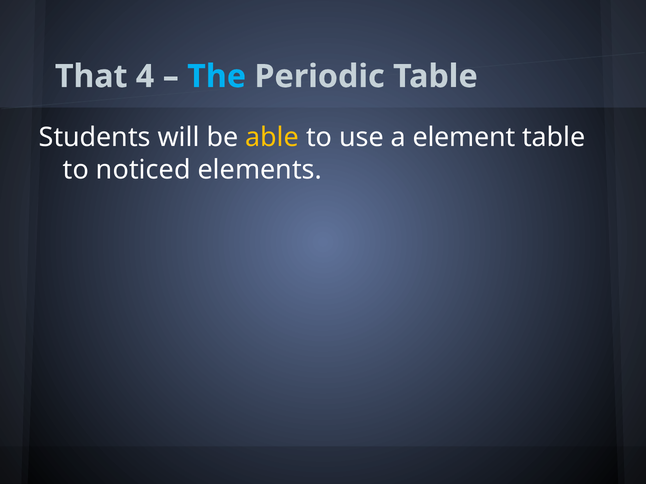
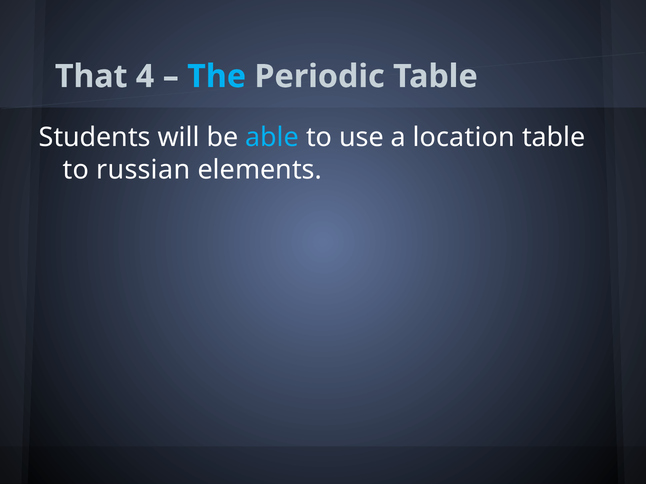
able colour: yellow -> light blue
element: element -> location
noticed: noticed -> russian
